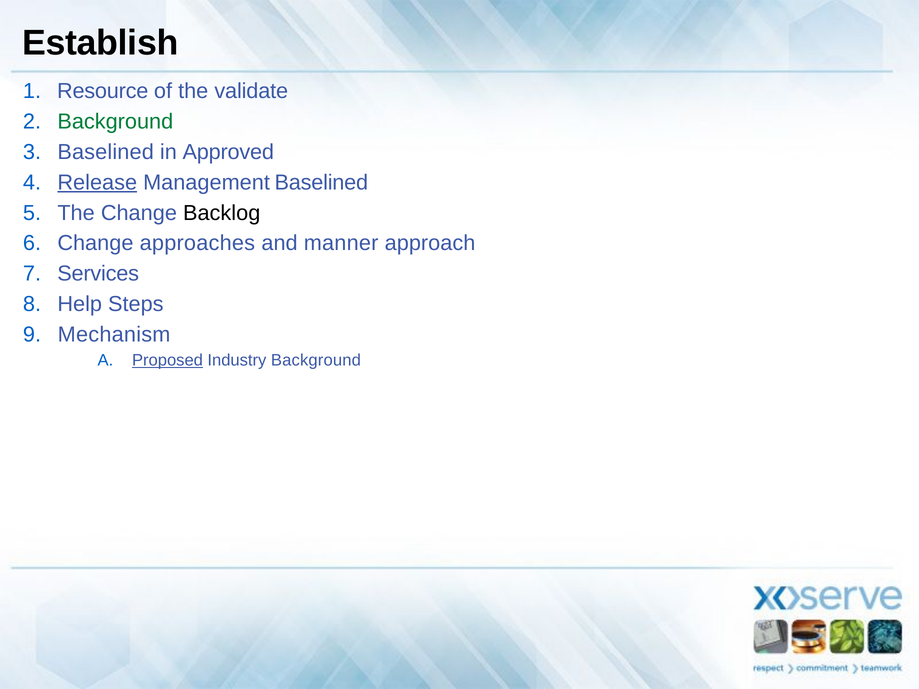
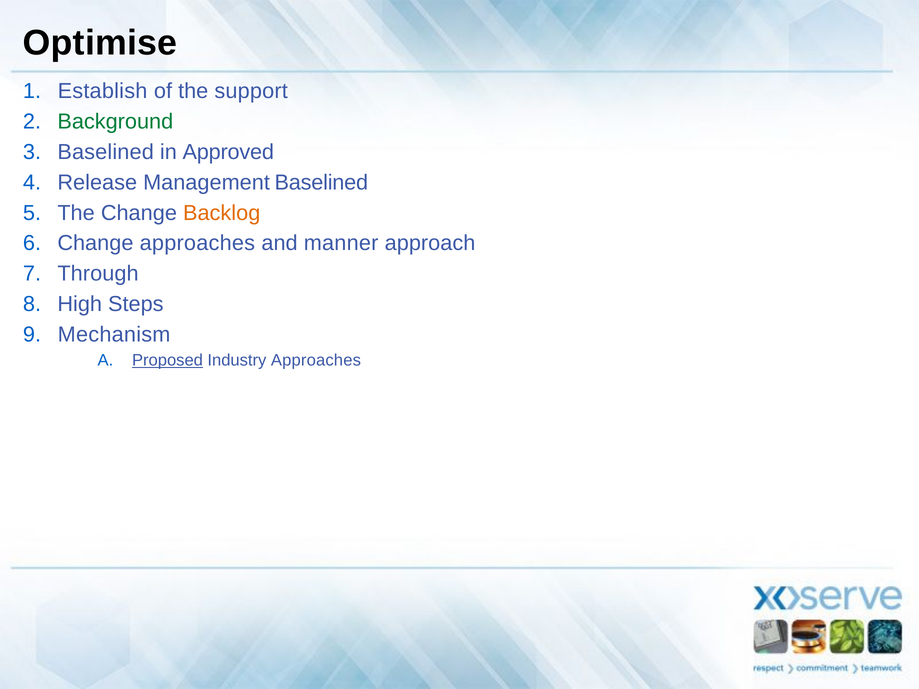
Establish: Establish -> Optimise
Resource: Resource -> Establish
validate: validate -> support
Release underline: present -> none
Backlog colour: black -> orange
Services: Services -> Through
Help: Help -> High
Industry Background: Background -> Approaches
